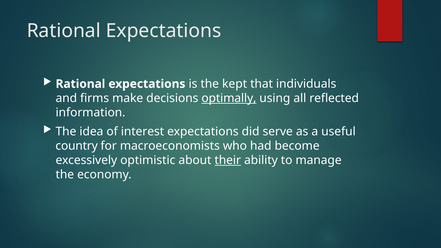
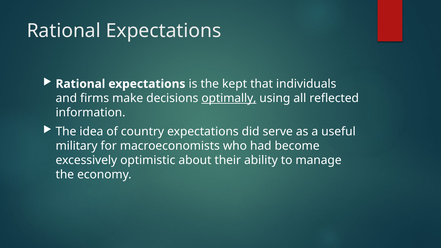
interest: interest -> country
country: country -> military
their underline: present -> none
